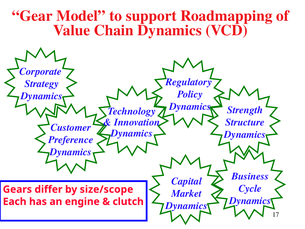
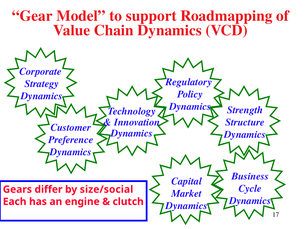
size/scope: size/scope -> size/social
